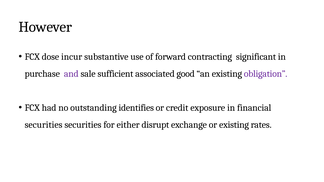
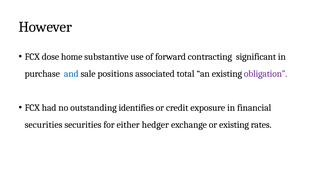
incur: incur -> home
and colour: purple -> blue
sufficient: sufficient -> positions
good: good -> total
disrupt: disrupt -> hedger
